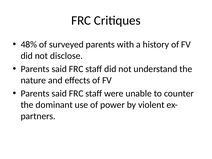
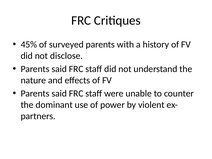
48%: 48% -> 45%
